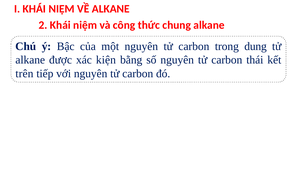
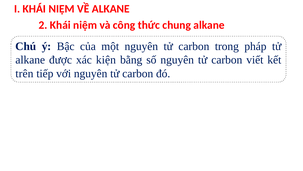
dung: dung -> pháp
thái: thái -> viết
